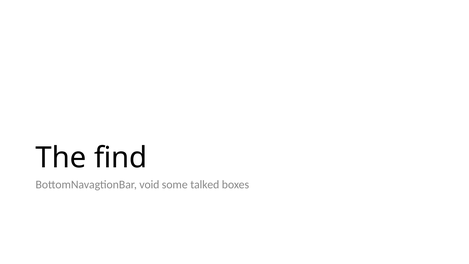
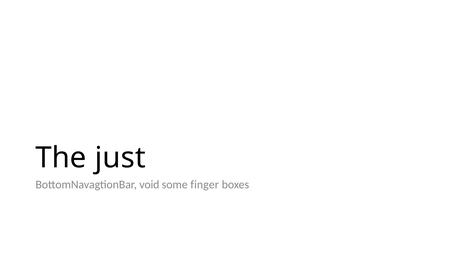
find: find -> just
talked: talked -> finger
